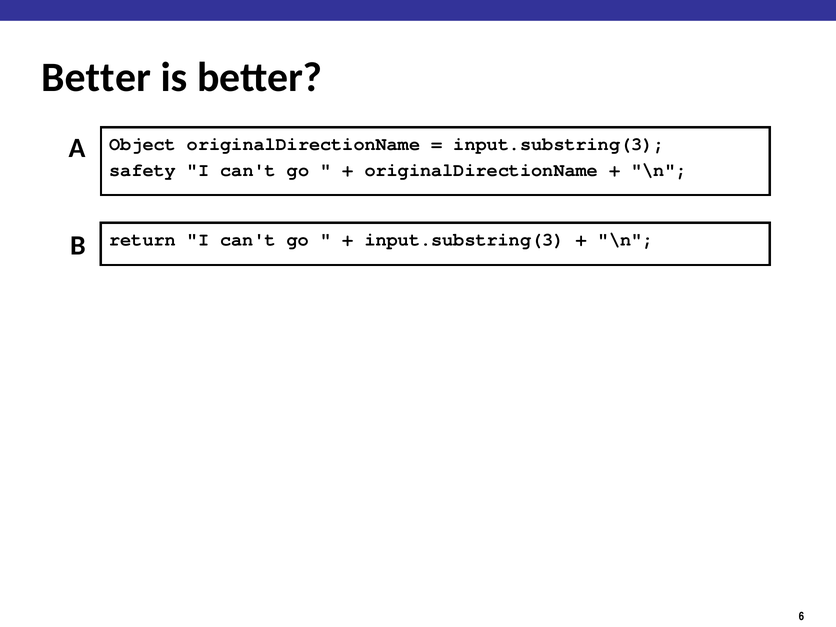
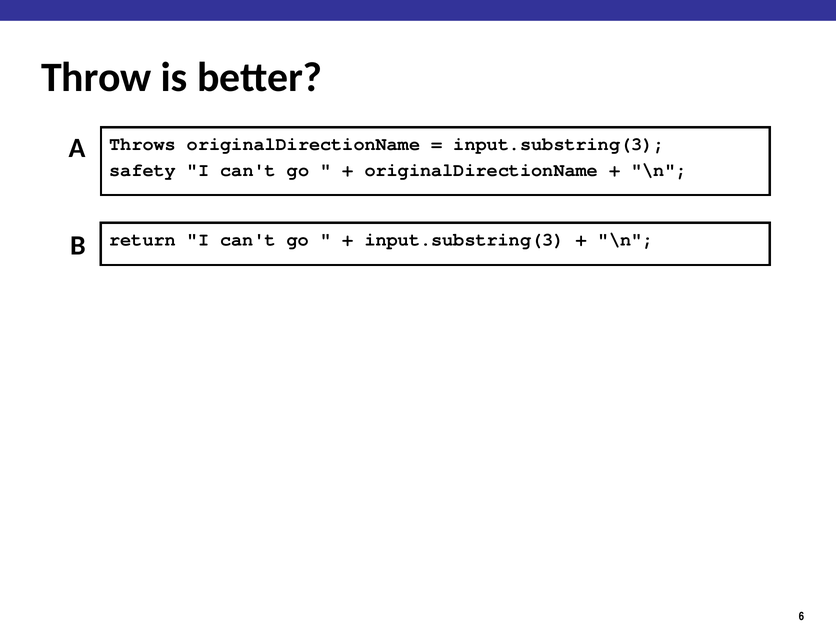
Better at (96, 78): Better -> Throw
Object: Object -> Throws
